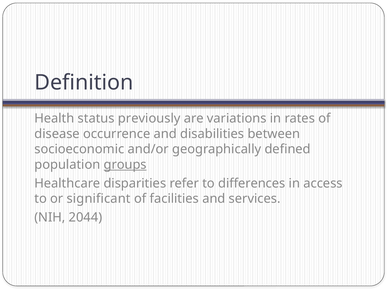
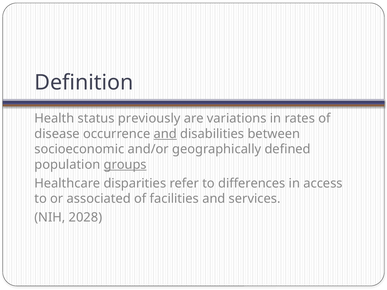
and at (165, 134) underline: none -> present
significant: significant -> associated
2044: 2044 -> 2028
